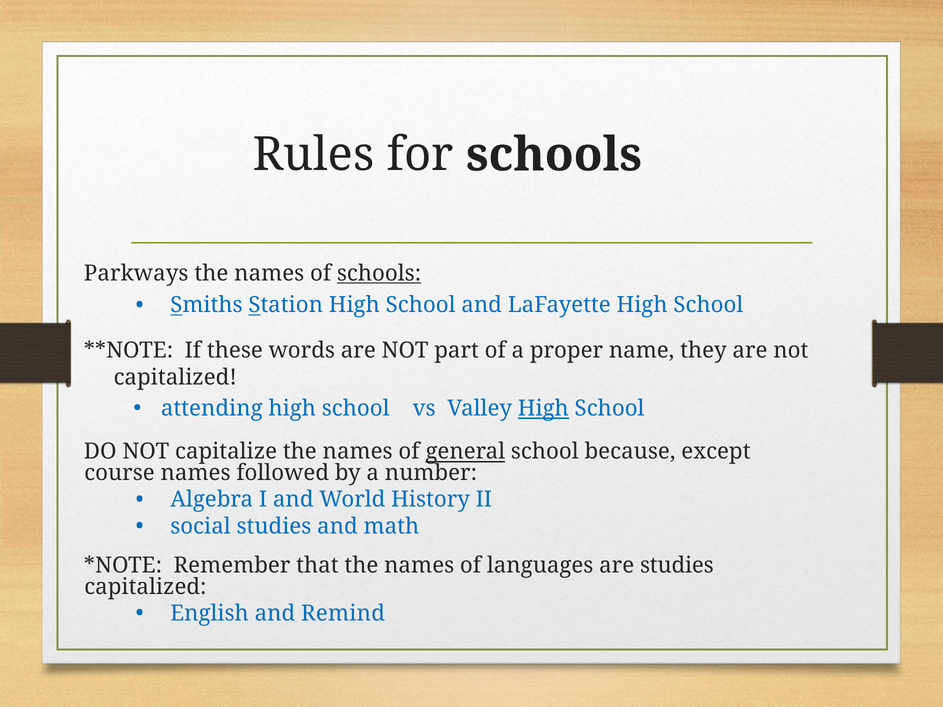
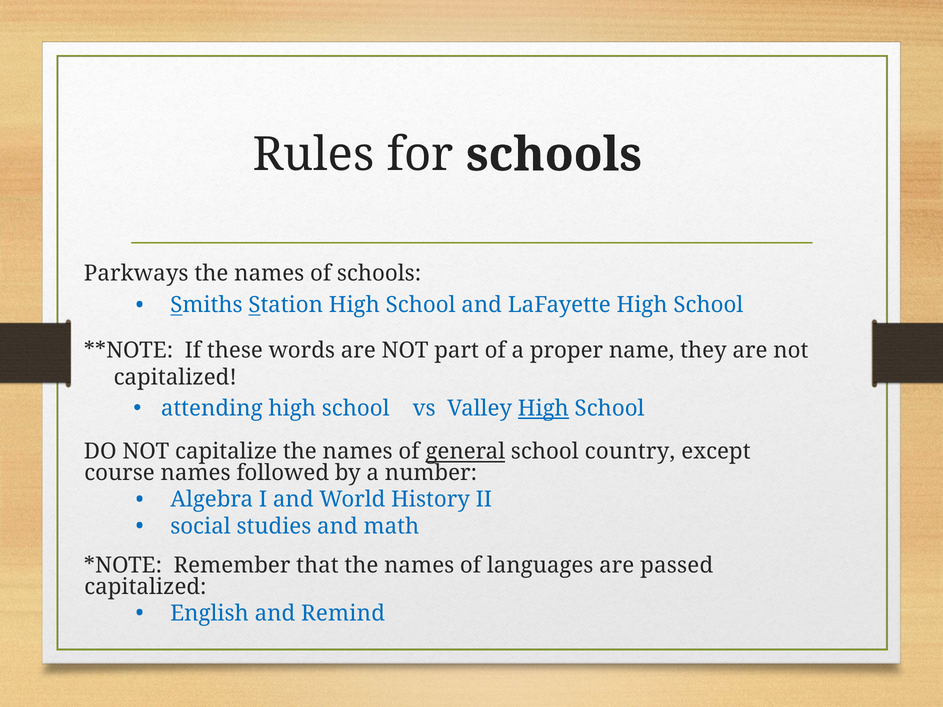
schools at (379, 274) underline: present -> none
because: because -> country
are studies: studies -> passed
